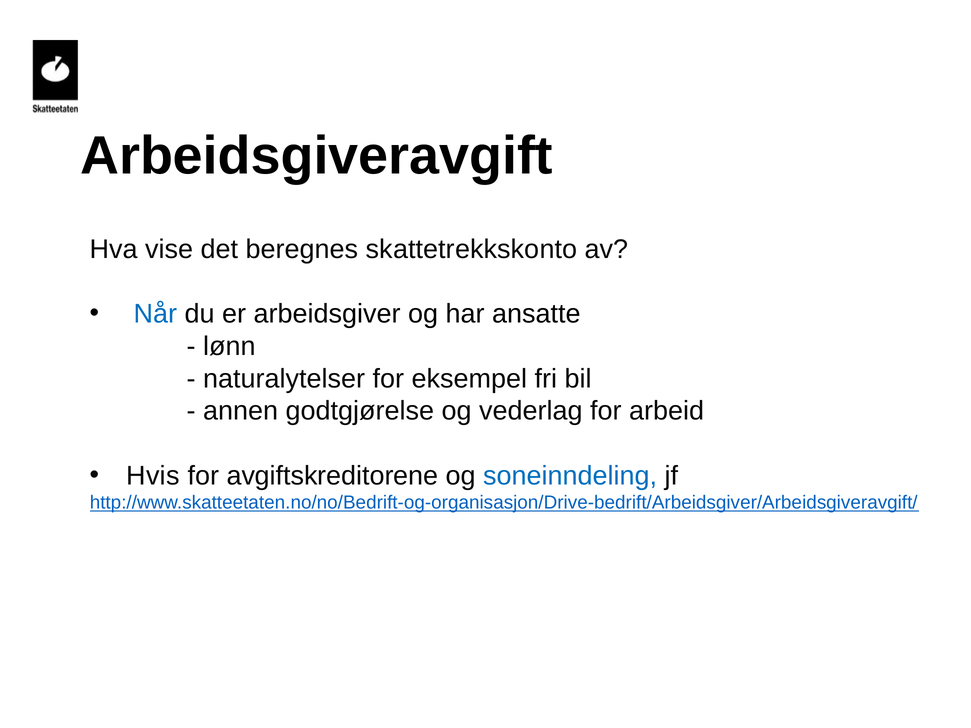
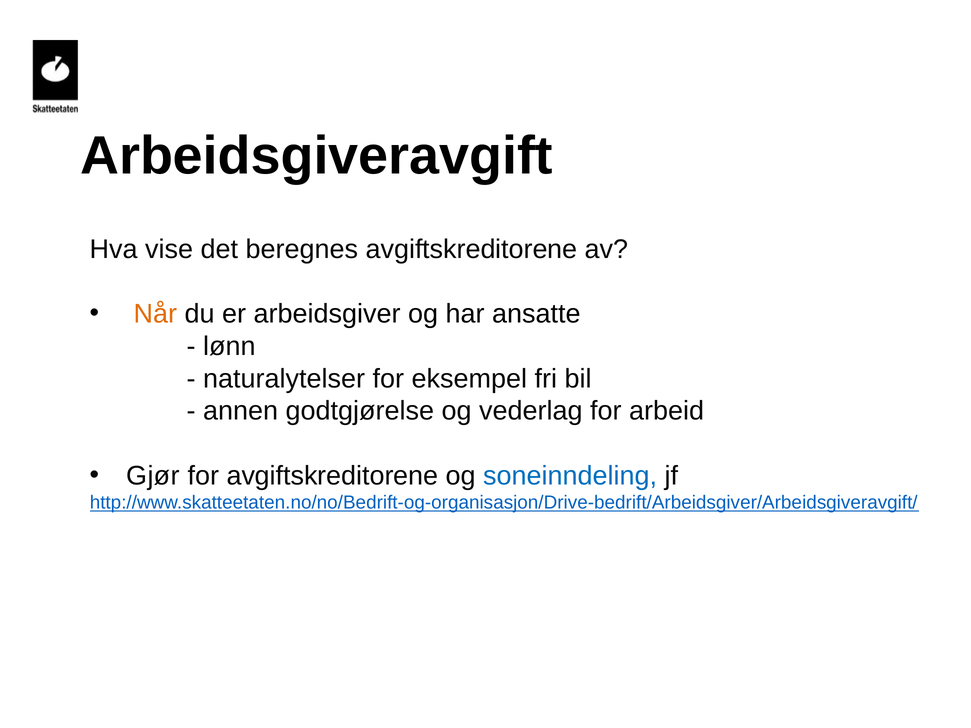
beregnes skattetrekkskonto: skattetrekkskonto -> avgiftskreditorene
Når colour: blue -> orange
Hvis: Hvis -> Gjør
